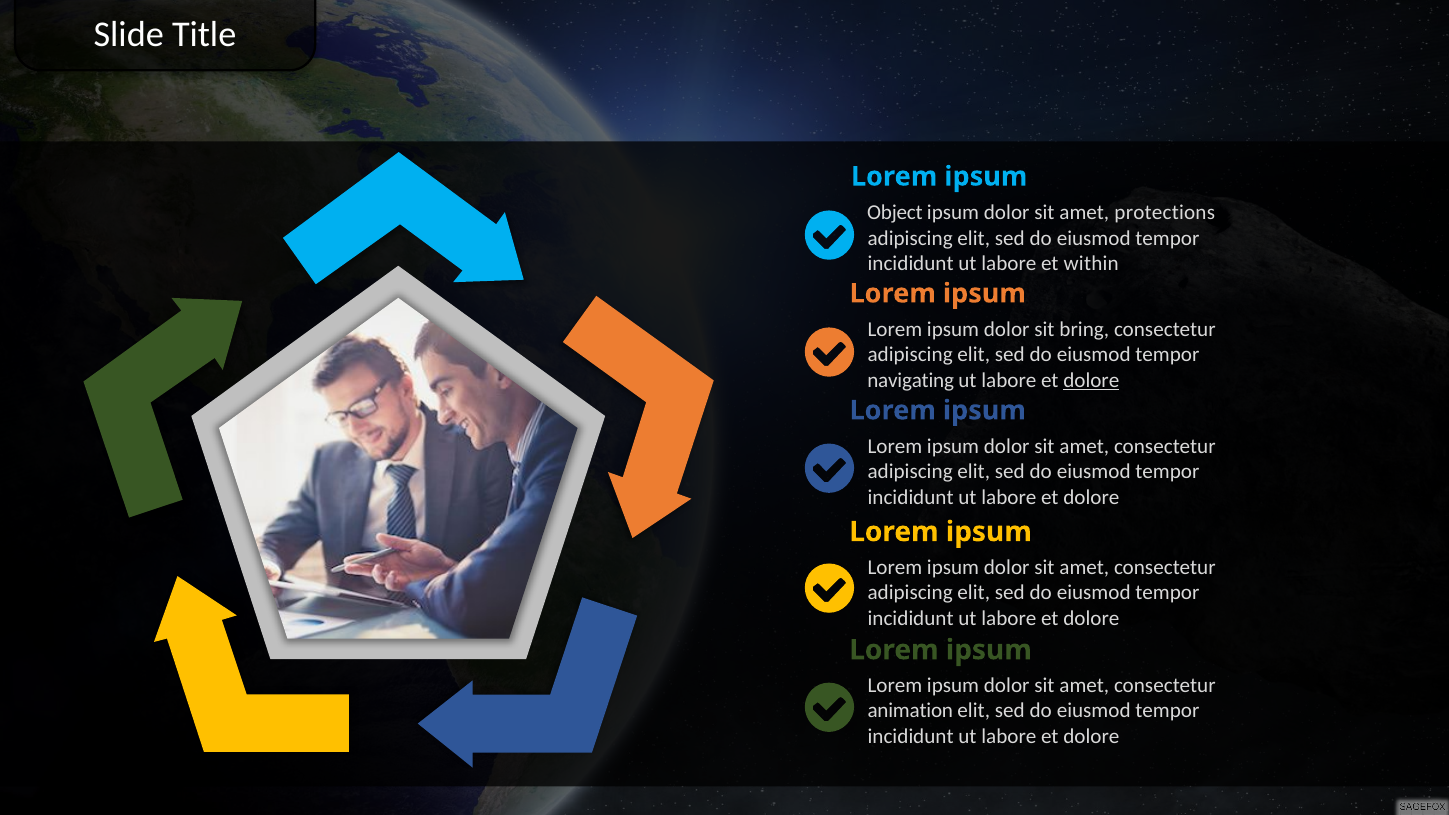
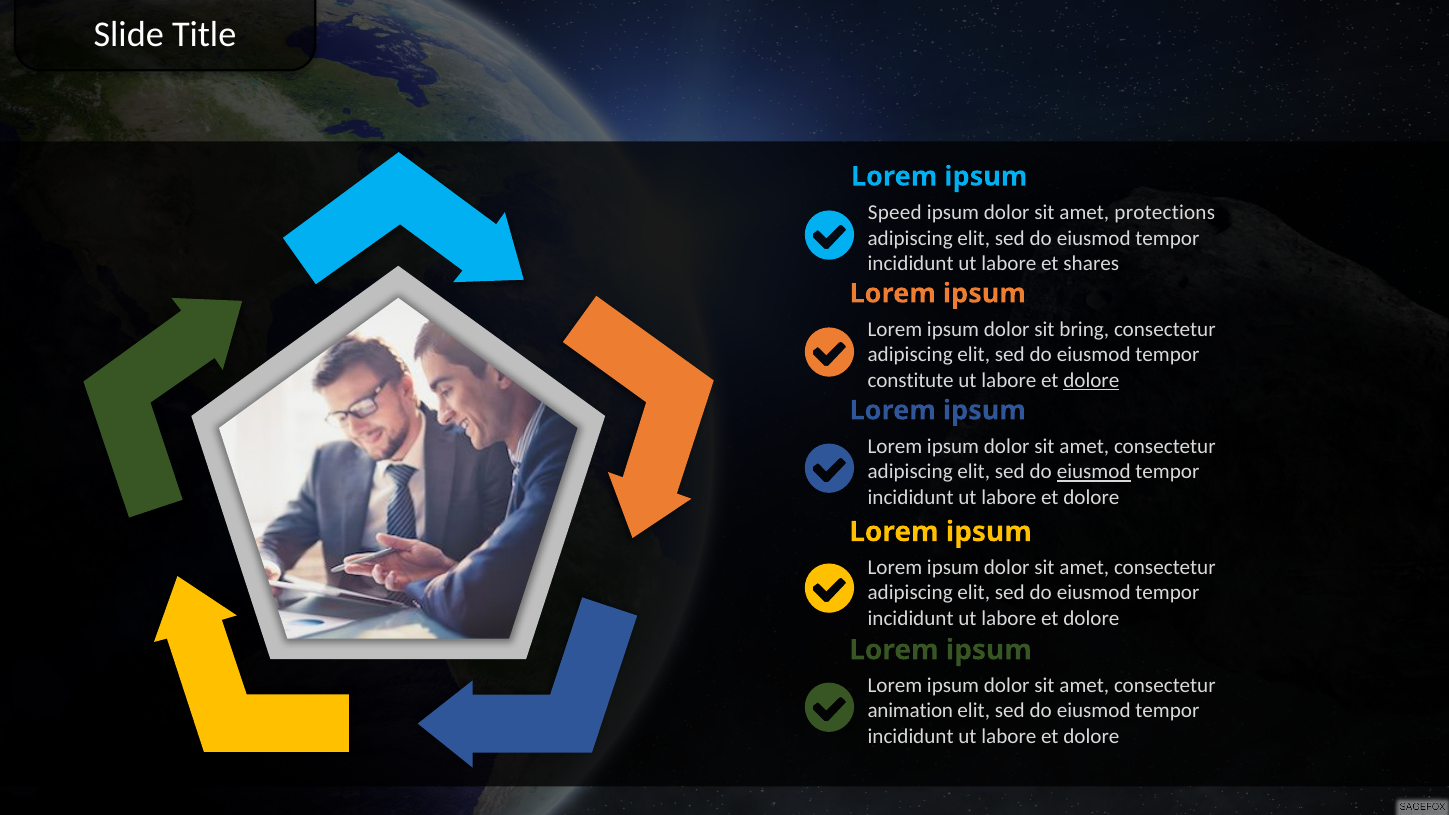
Object: Object -> Speed
within: within -> shares
navigating: navigating -> constitute
eiusmod at (1094, 472) underline: none -> present
